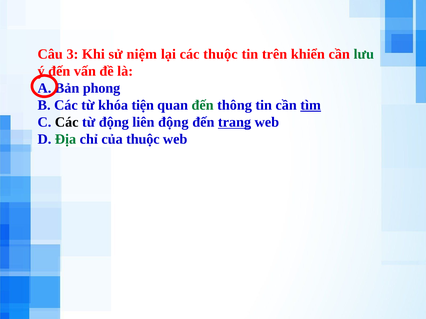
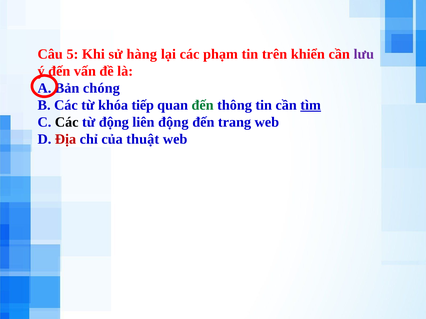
3: 3 -> 5
niệm: niệm -> hàng
các thuộc: thuộc -> phạm
lưu colour: green -> purple
phong: phong -> chóng
tiện: tiện -> tiếp
trang underline: present -> none
Địa colour: green -> red
của thuộc: thuộc -> thuật
